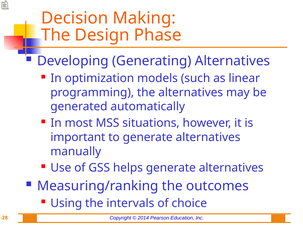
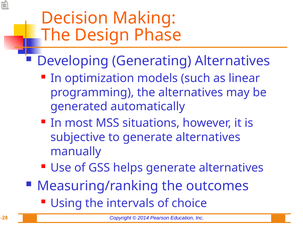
important: important -> subjective
